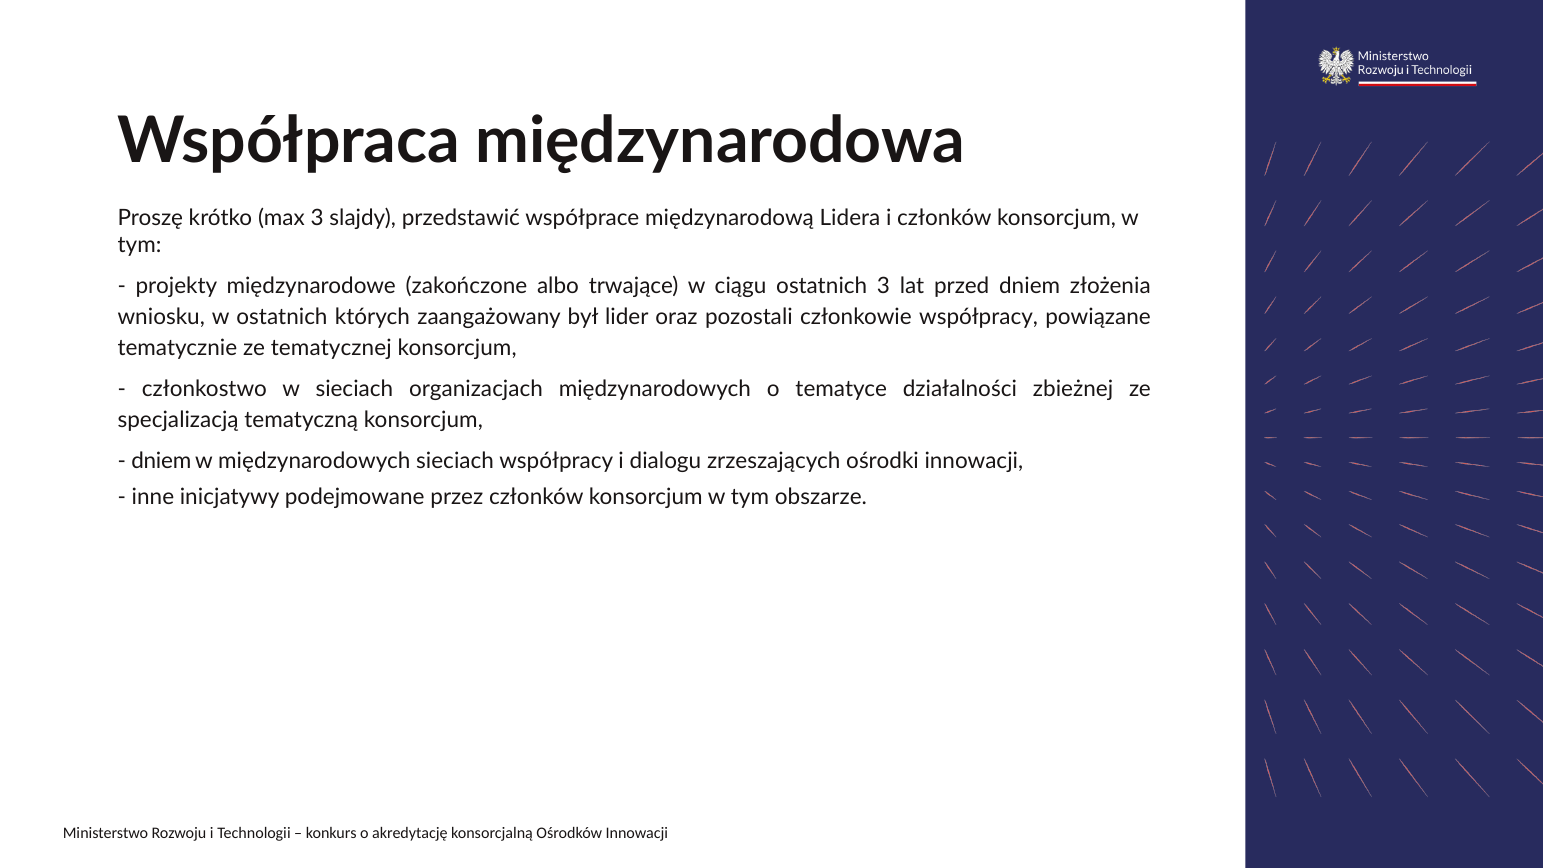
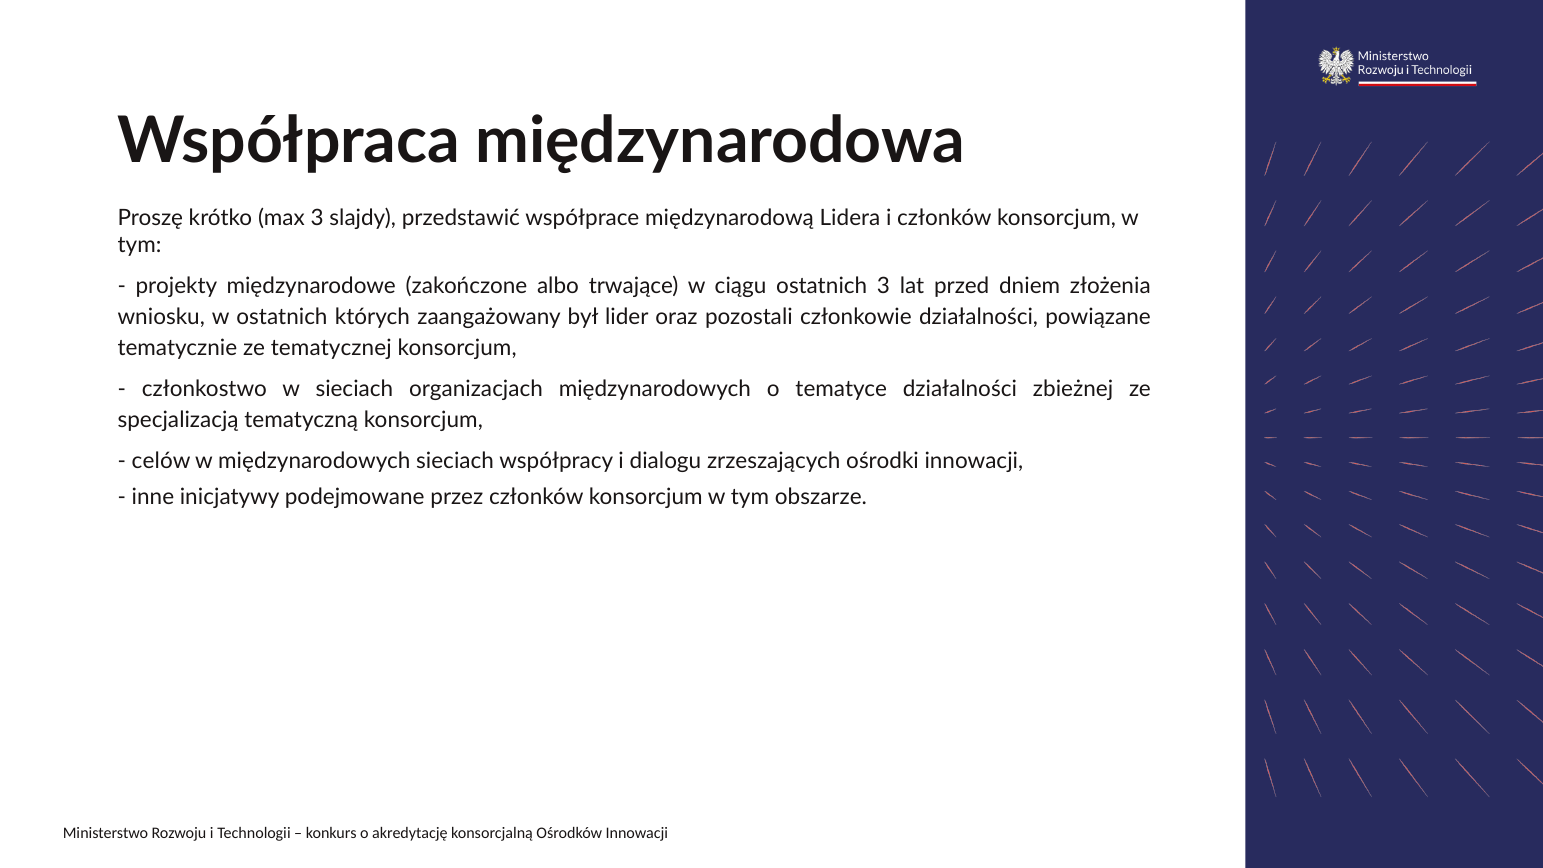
członkowie współpracy: współpracy -> działalności
dniem at (161, 461): dniem -> celów
